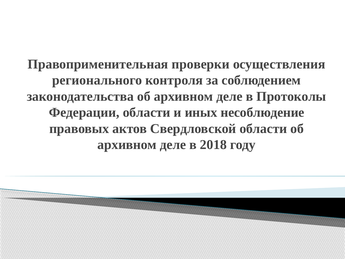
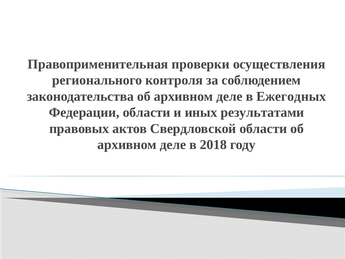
Протоколы: Протоколы -> Ежегодных
несоблюдение: несоблюдение -> результатами
